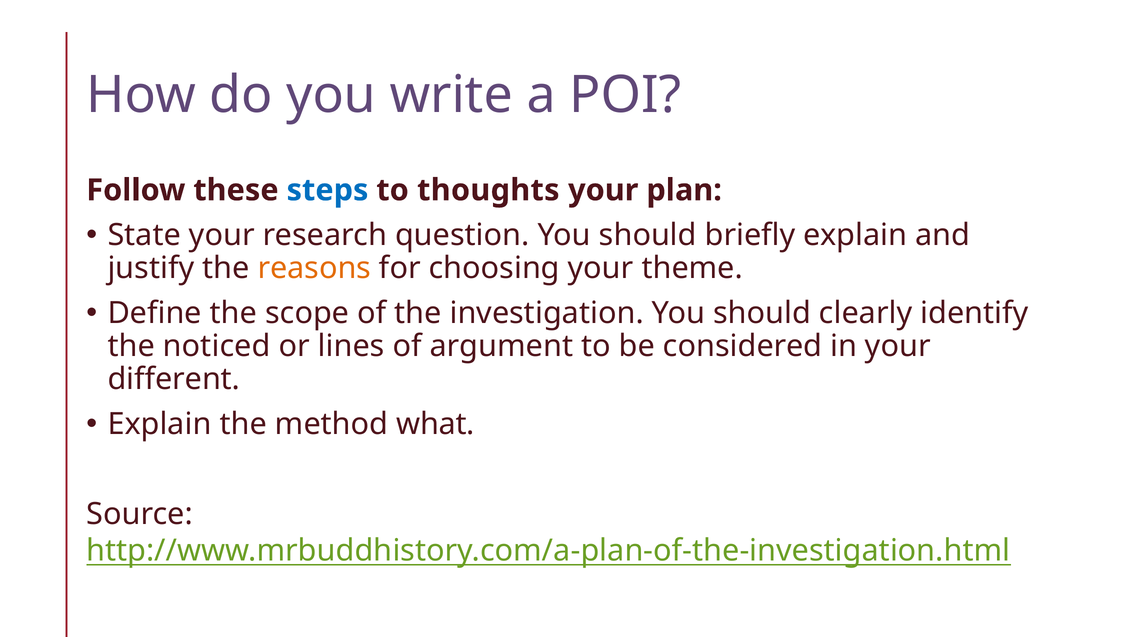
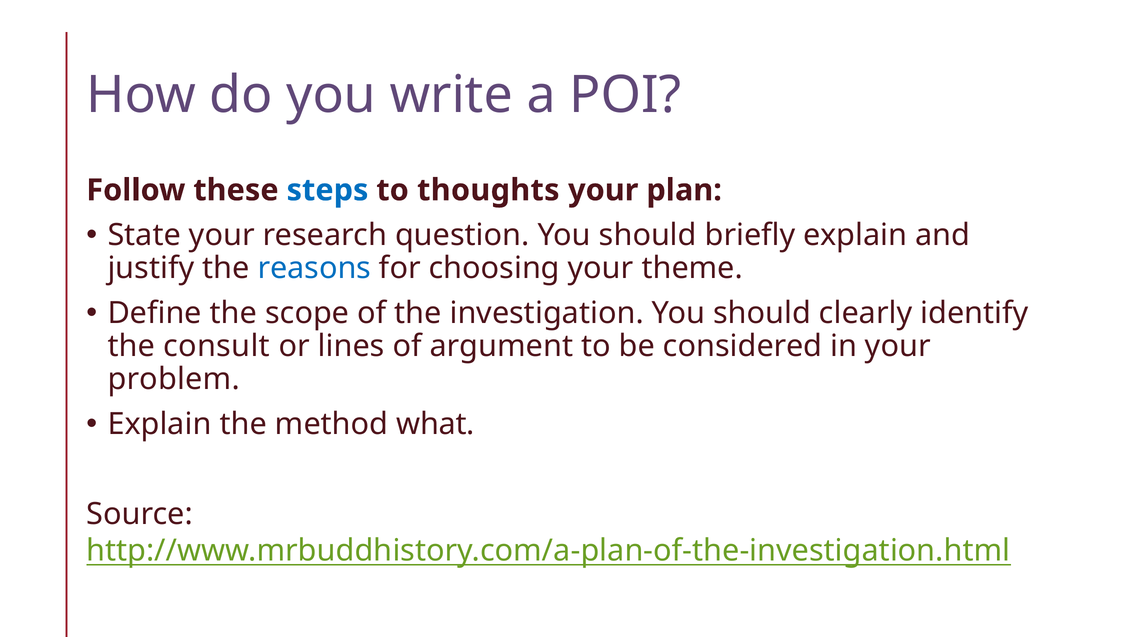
reasons colour: orange -> blue
noticed: noticed -> consult
different: different -> problem
